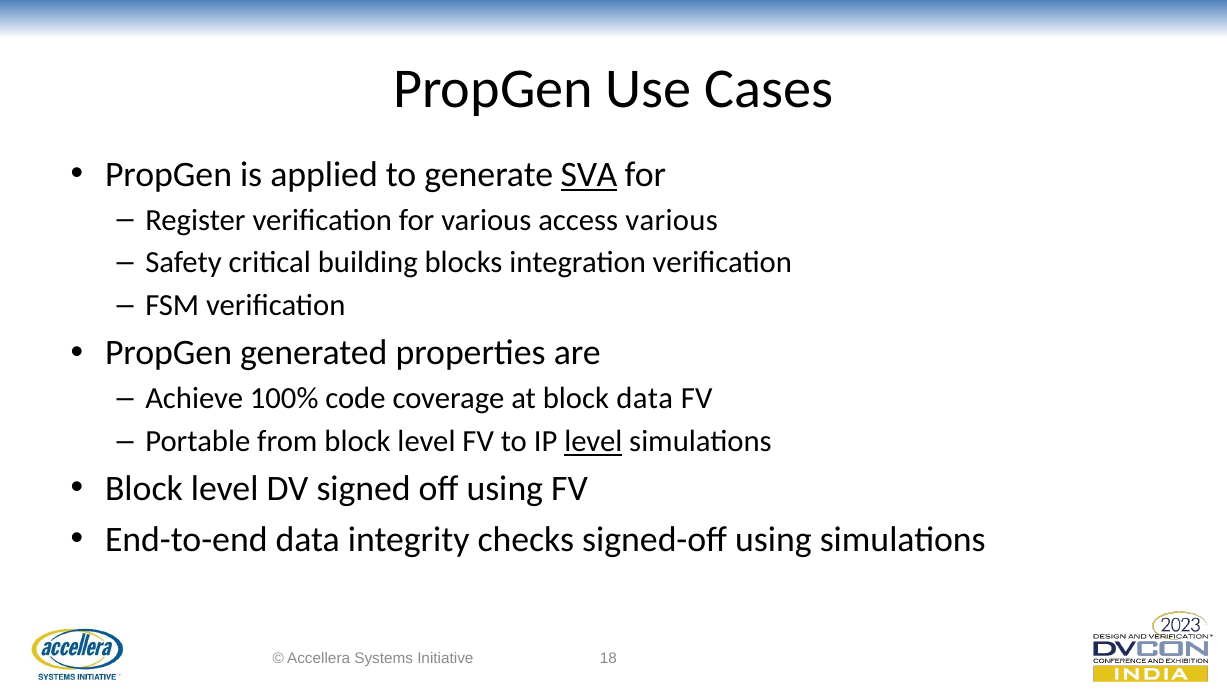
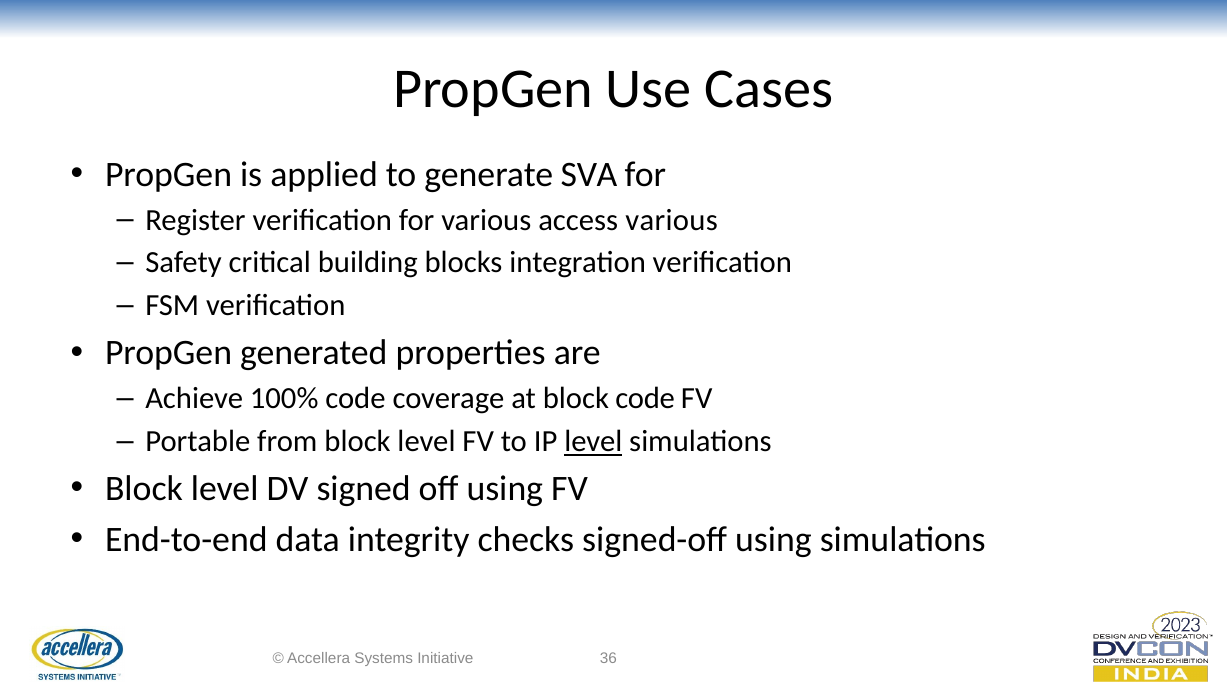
SVA underline: present -> none
block data: data -> code
18: 18 -> 36
